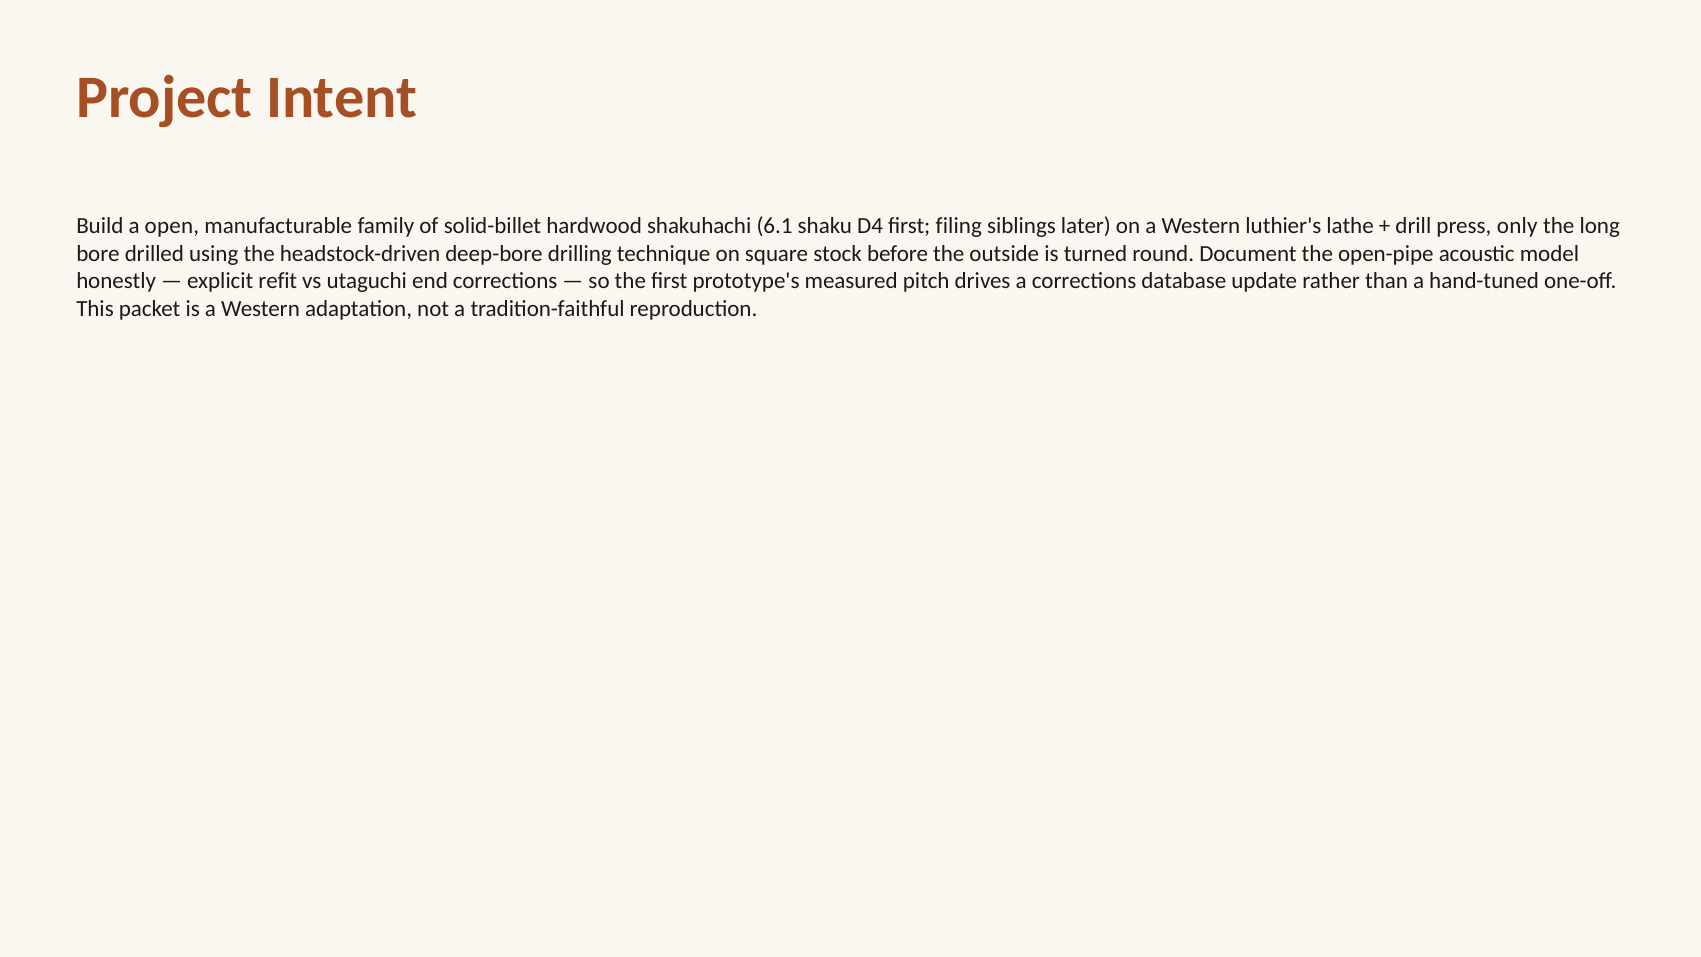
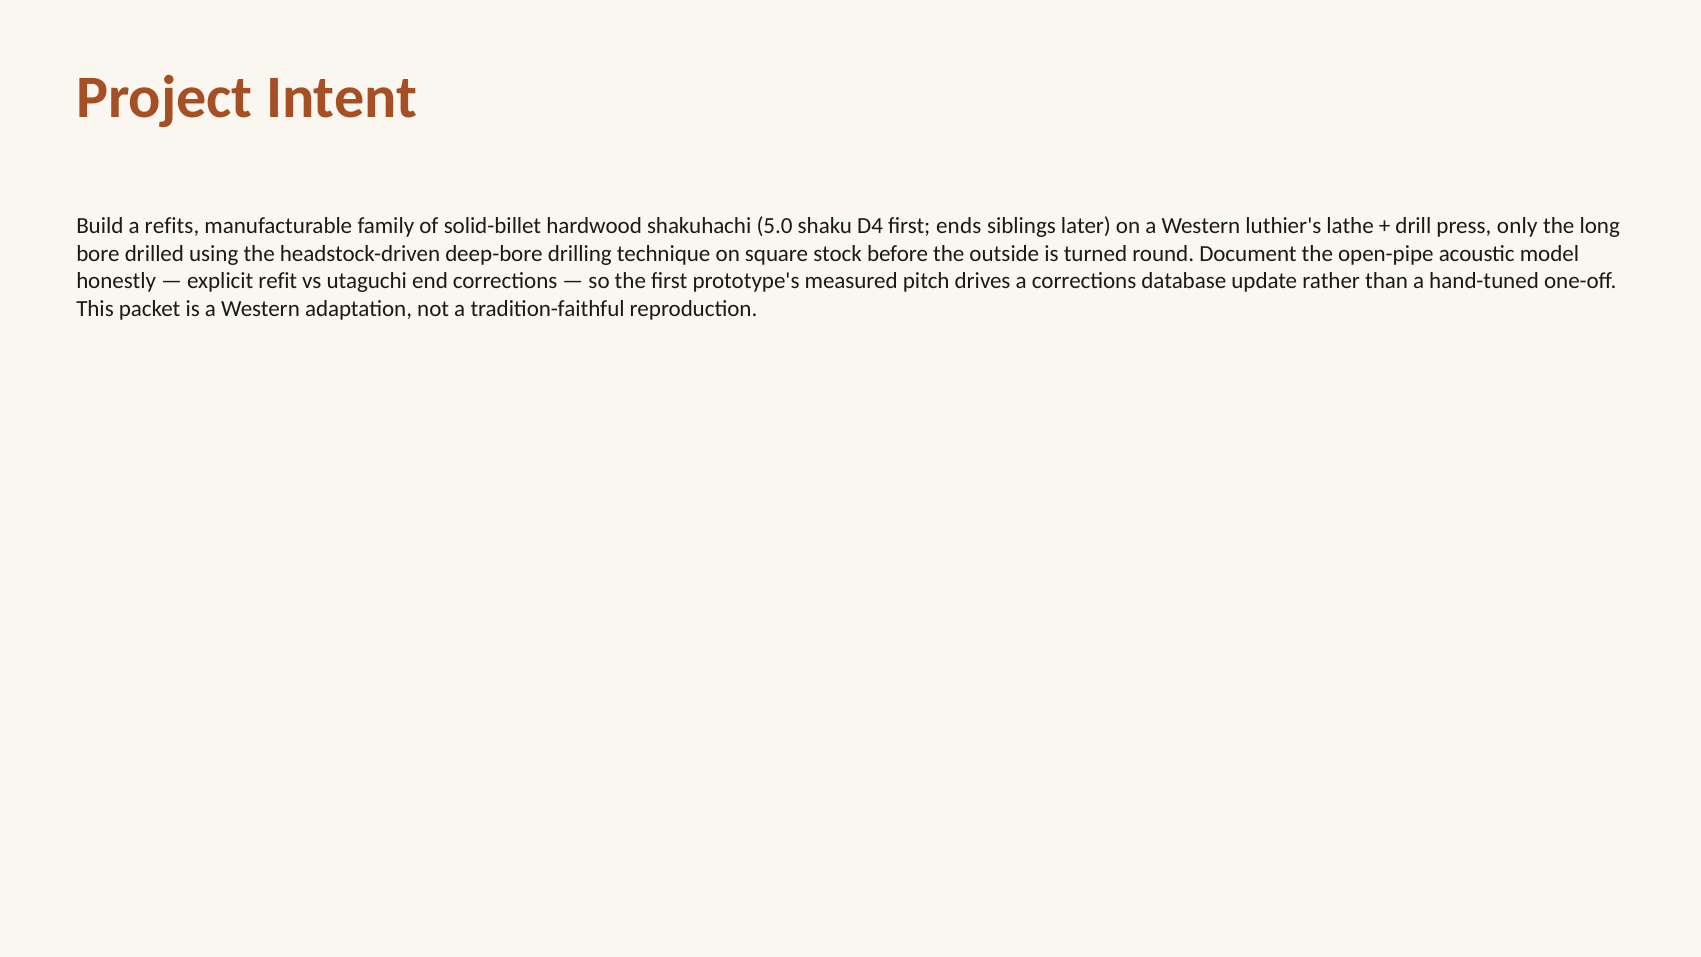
open: open -> refits
6.1: 6.1 -> 5.0
filing: filing -> ends
